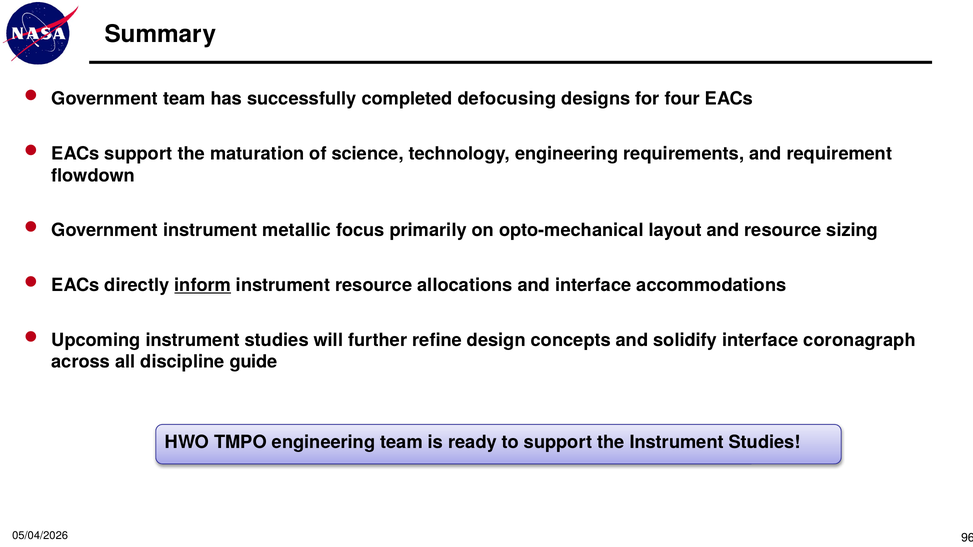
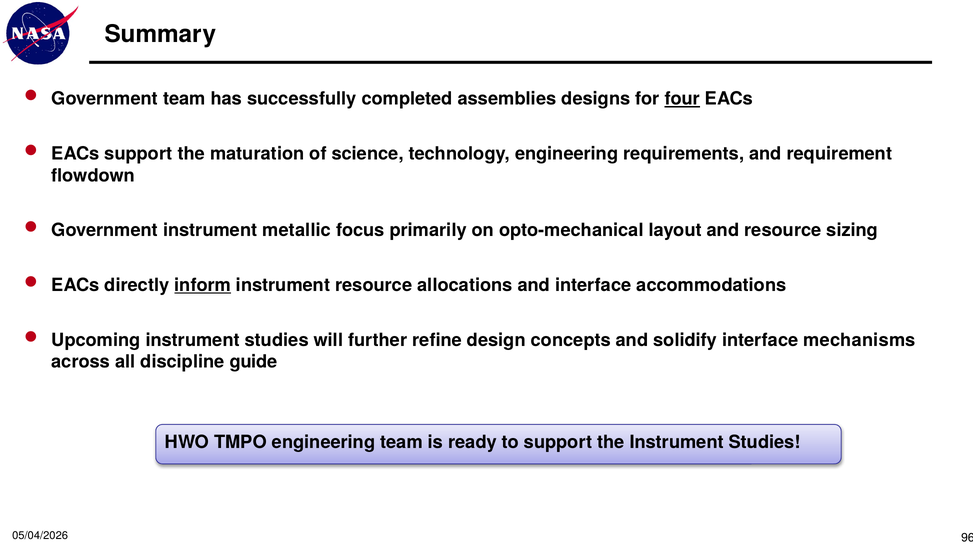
defocusing: defocusing -> assemblies
four underline: none -> present
coronagraph: coronagraph -> mechanisms
